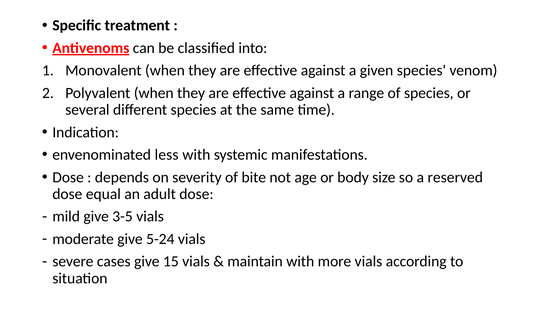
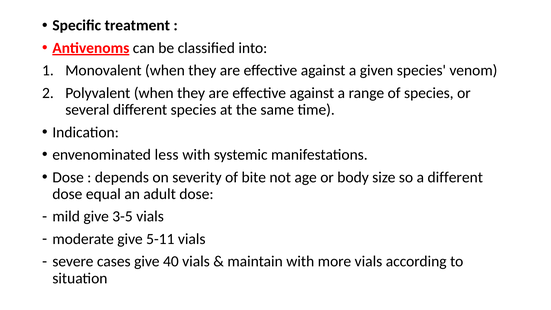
a reserved: reserved -> different
5-24: 5-24 -> 5-11
15: 15 -> 40
